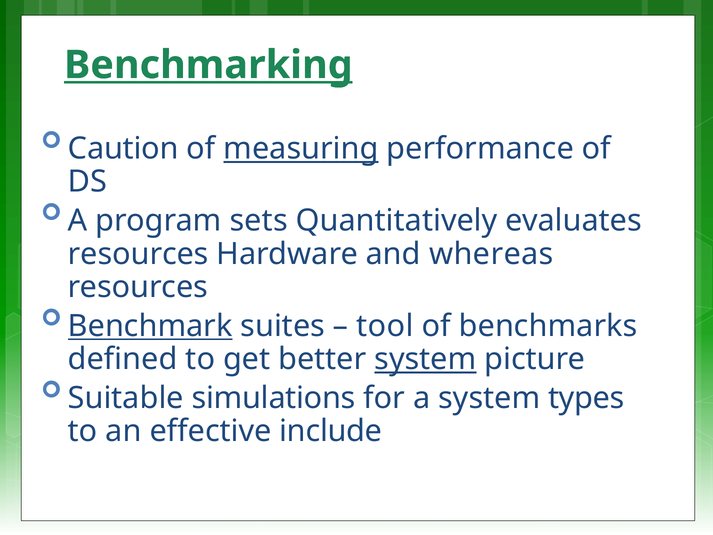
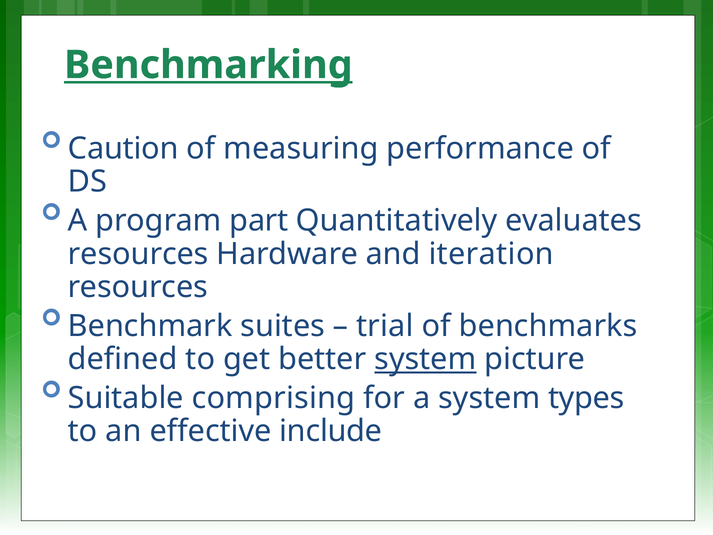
measuring underline: present -> none
sets: sets -> part
whereas: whereas -> iteration
Benchmark underline: present -> none
tool: tool -> trial
simulations: simulations -> comprising
